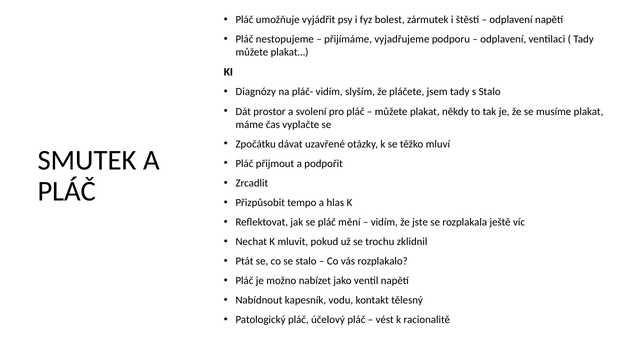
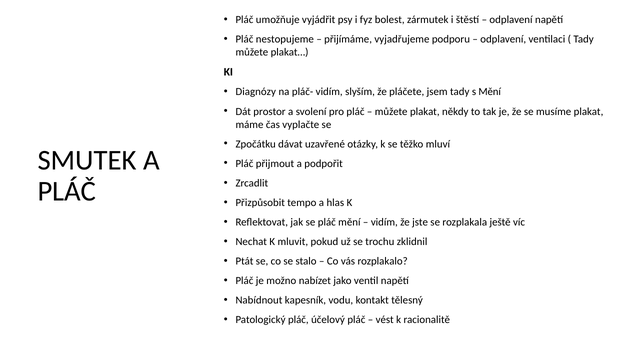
s Stalo: Stalo -> Mění
